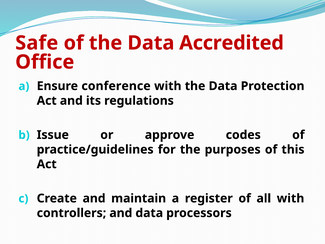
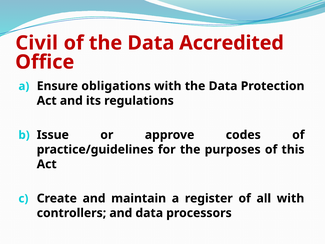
Safe: Safe -> Civil
conference: conference -> obligations
